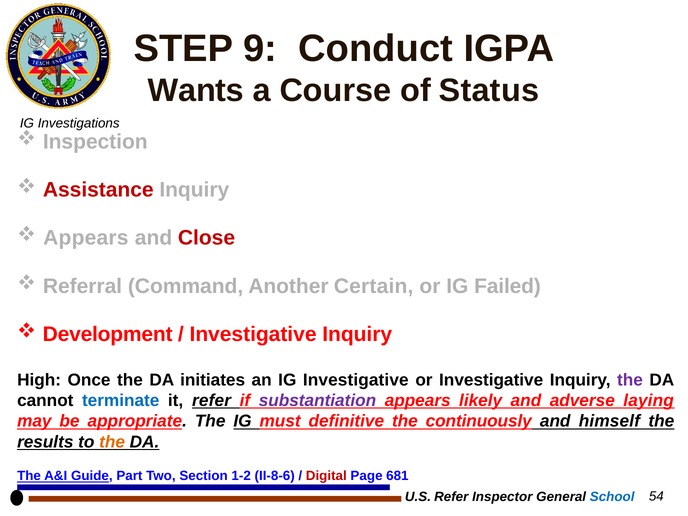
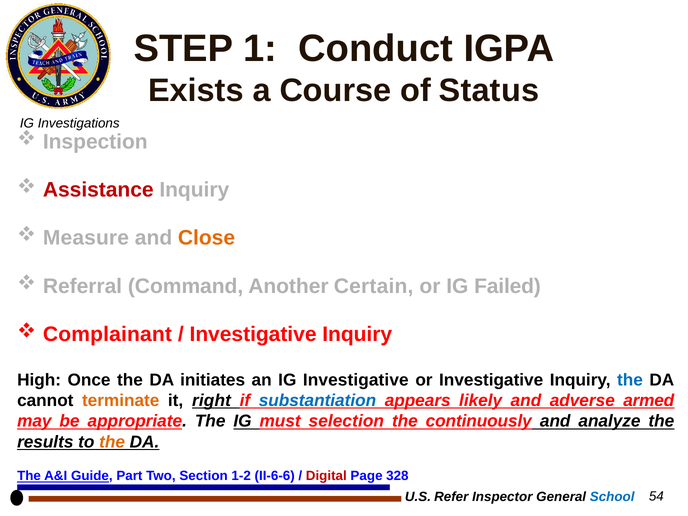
9: 9 -> 1
Wants: Wants -> Exists
Appears at (86, 238): Appears -> Measure
Close colour: red -> orange
Development: Development -> Complainant
the at (630, 380) colour: purple -> blue
terminate colour: blue -> orange
it refer: refer -> right
substantiation colour: purple -> blue
laying: laying -> armed
definitive: definitive -> selection
himself: himself -> analyze
II-8-6: II-8-6 -> II-6-6
681: 681 -> 328
